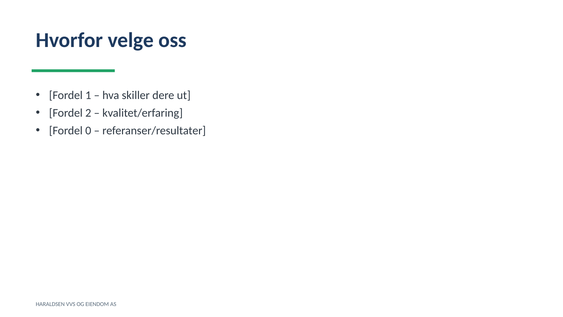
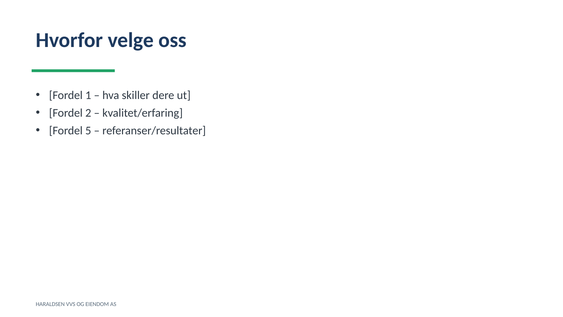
0: 0 -> 5
